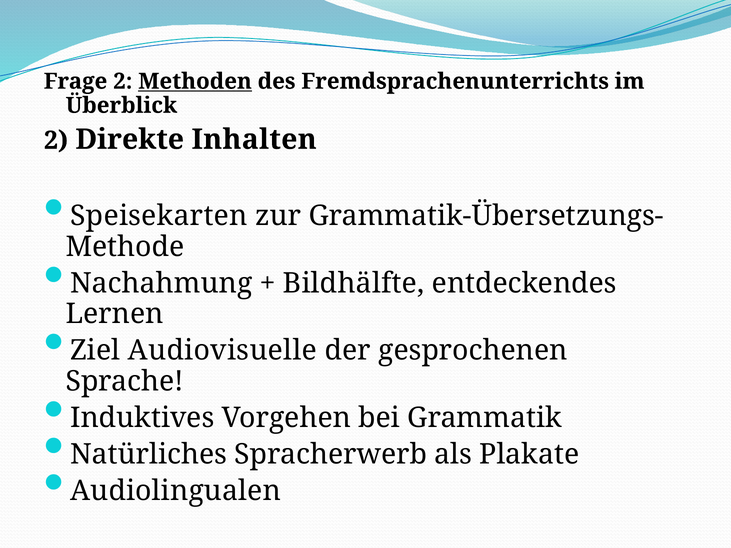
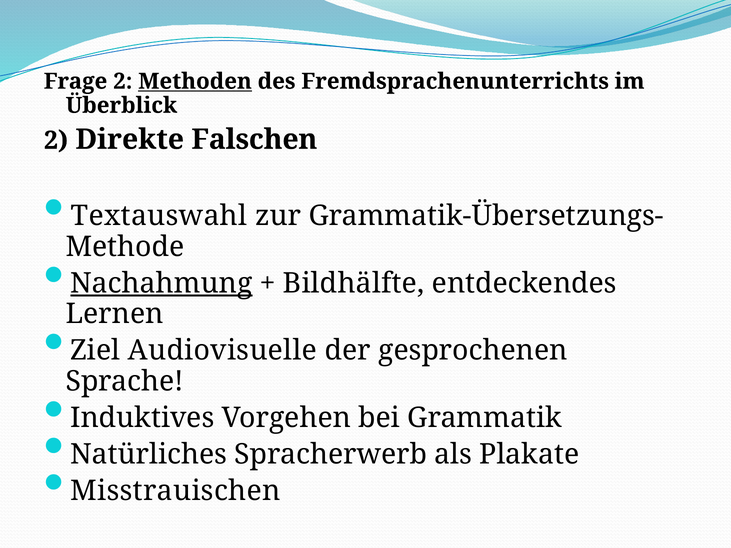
Inhalten: Inhalten -> Falschen
Speisekarten: Speisekarten -> Textauswahl
Nachahmung underline: none -> present
Audiolingualen: Audiolingualen -> Misstrauischen
